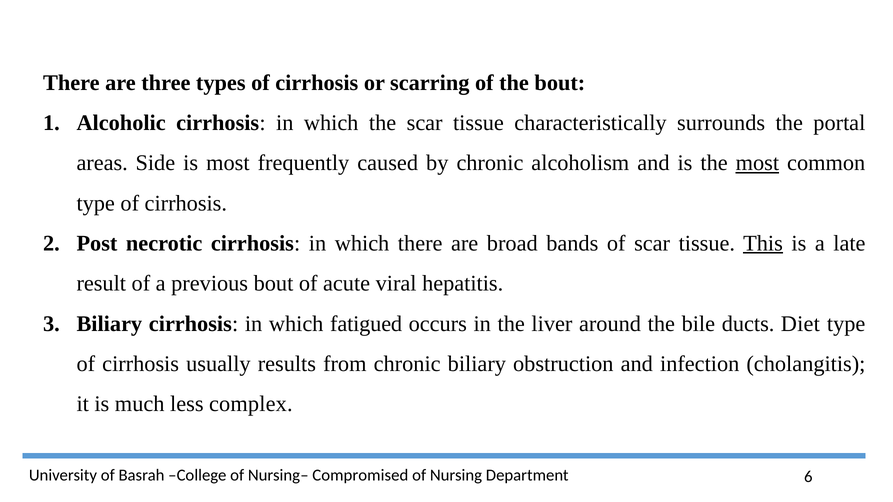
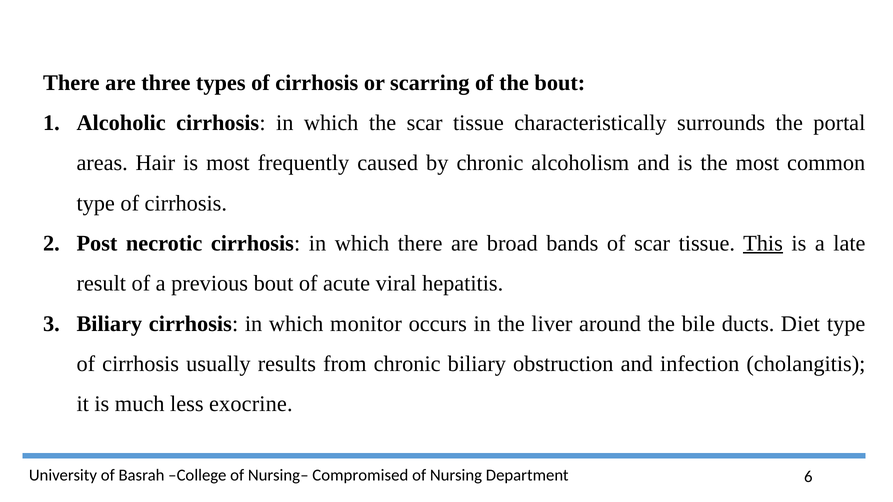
Side: Side -> Hair
most at (757, 163) underline: present -> none
fatigued: fatigued -> monitor
complex: complex -> exocrine
